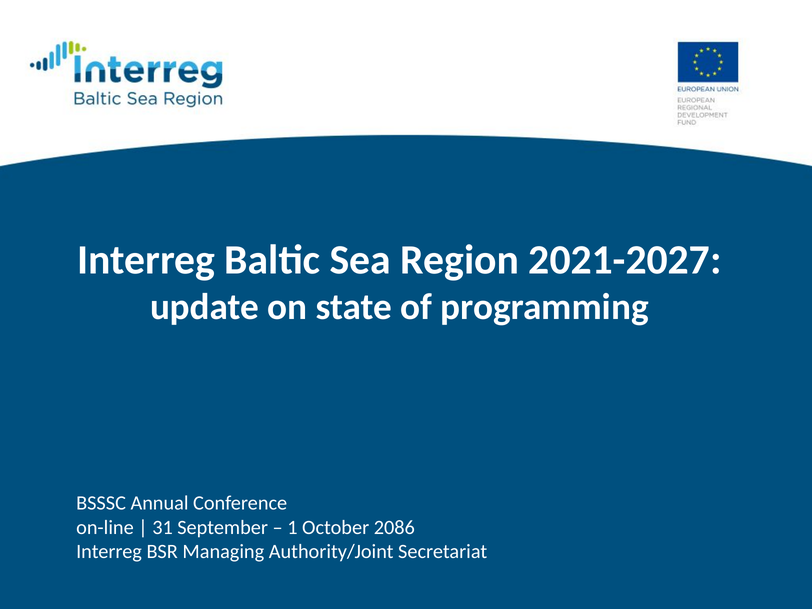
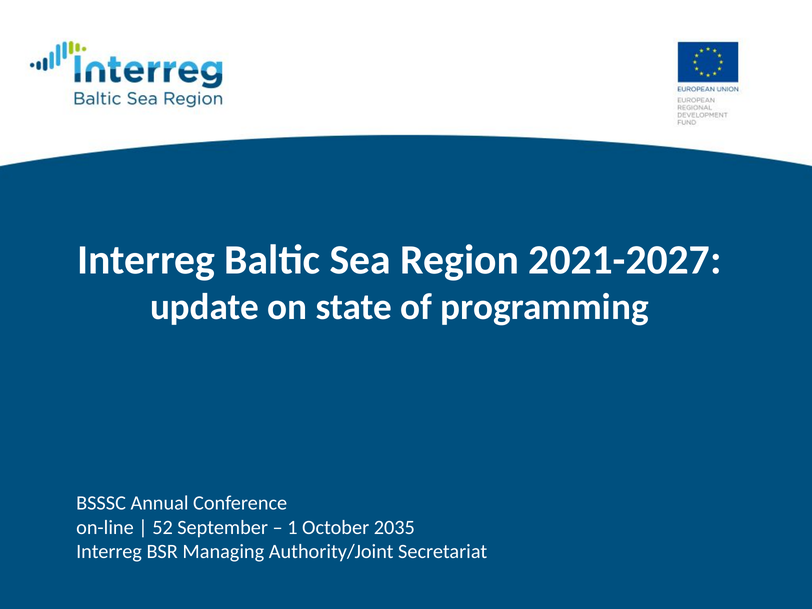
31: 31 -> 52
2086: 2086 -> 2035
